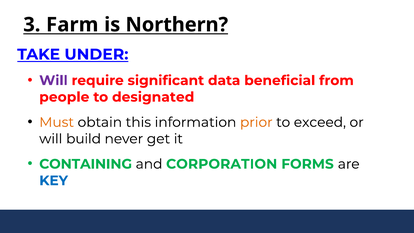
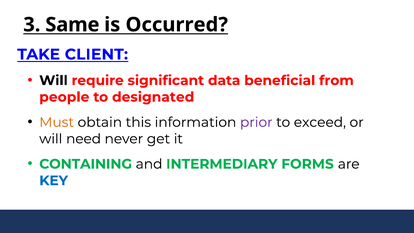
Farm: Farm -> Same
Northern: Northern -> Occurred
UNDER: UNDER -> CLIENT
Will at (53, 80) colour: purple -> black
prior colour: orange -> purple
build: build -> need
CORPORATION: CORPORATION -> INTERMEDIARY
